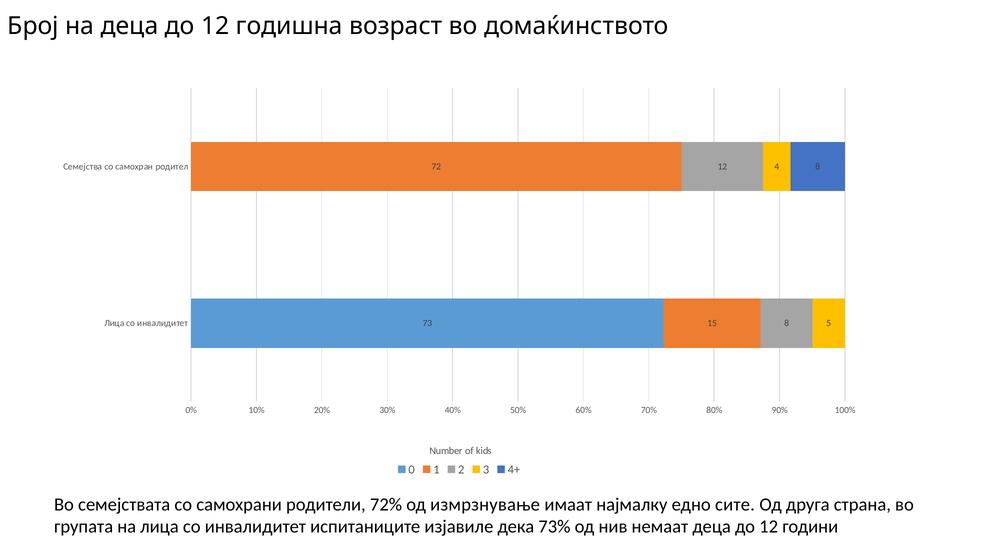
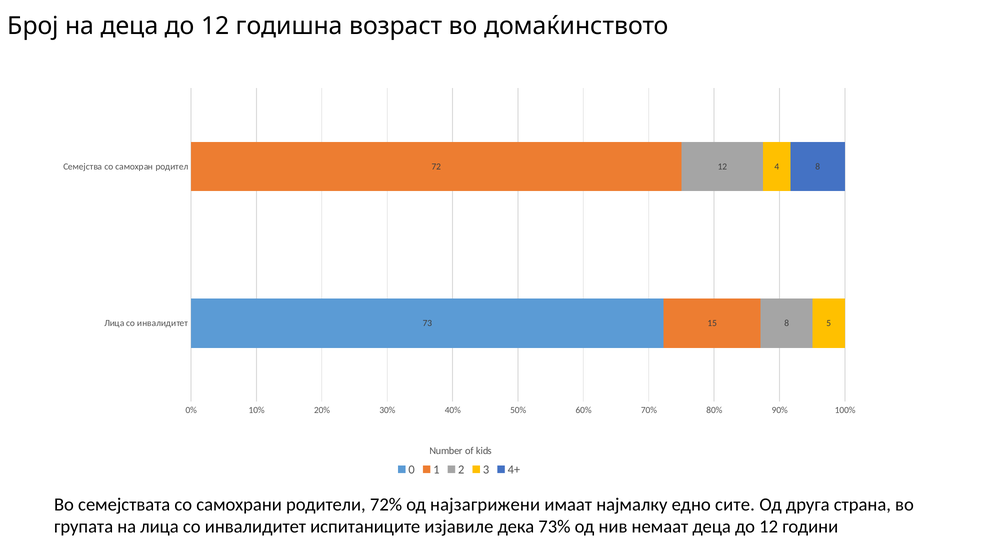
измрзнување: измрзнување -> најзагрижени
